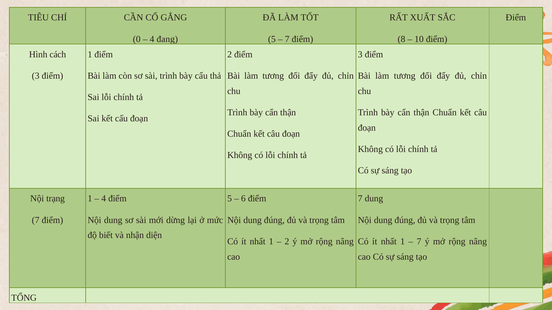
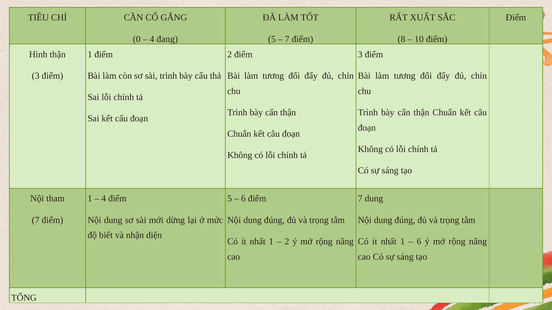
Hình cách: cách -> thận
trạng: trạng -> tham
7 at (419, 242): 7 -> 6
